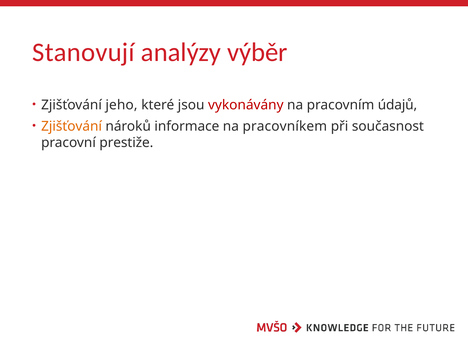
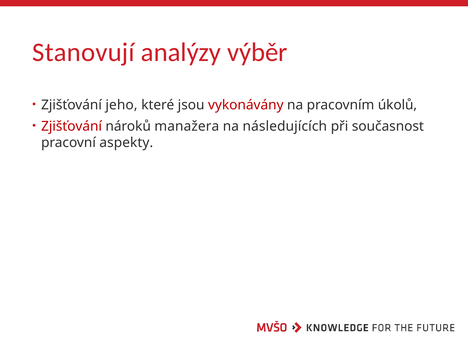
údajů: údajů -> úkolů
Zjišťování at (72, 126) colour: orange -> red
informace: informace -> manažera
pracovníkem: pracovníkem -> následujících
prestiže: prestiže -> aspekty
